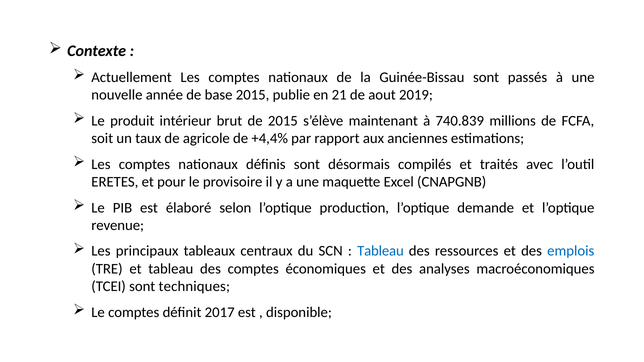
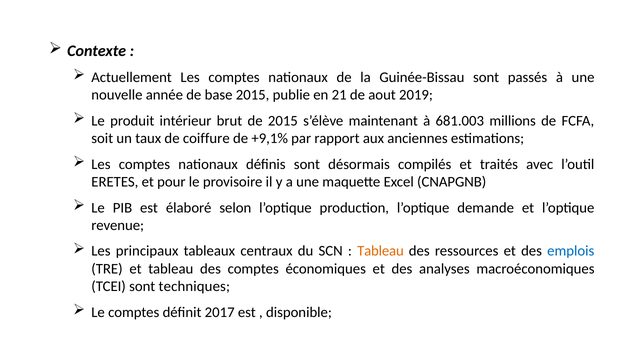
740.839: 740.839 -> 681.003
agricole: agricole -> coiffure
+4,4%: +4,4% -> +9,1%
Tableau at (380, 251) colour: blue -> orange
